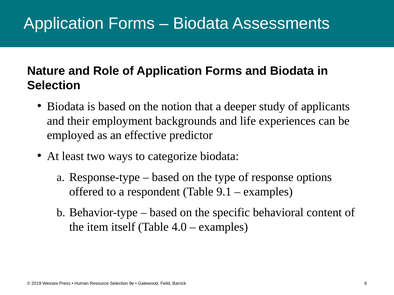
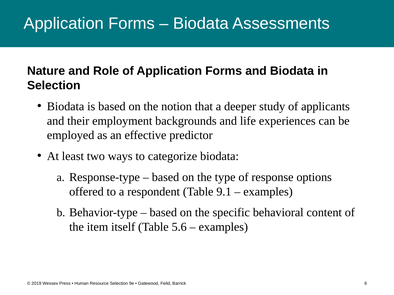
4.0: 4.0 -> 5.6
